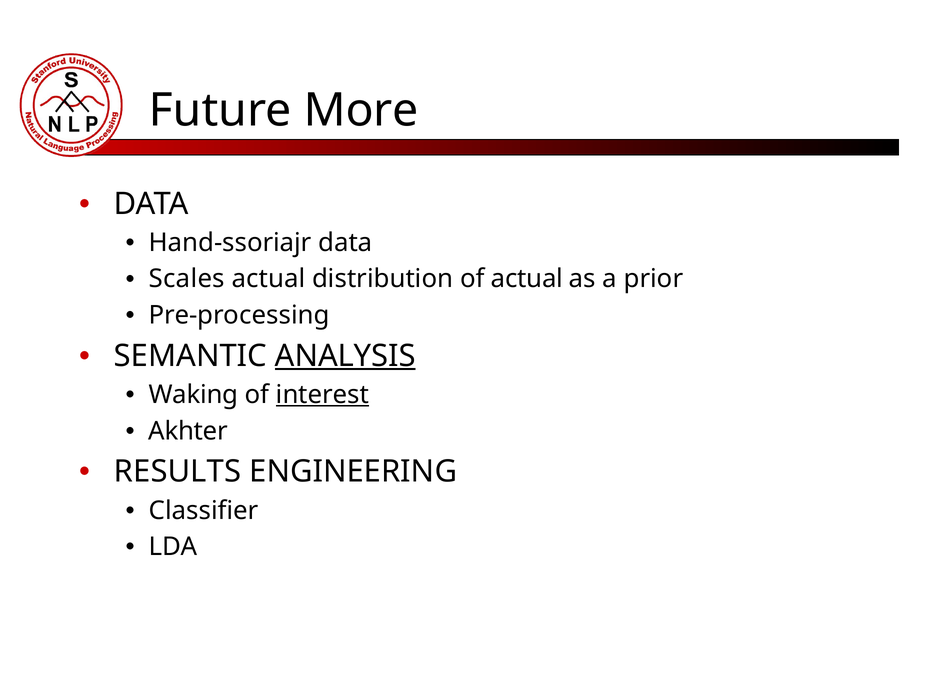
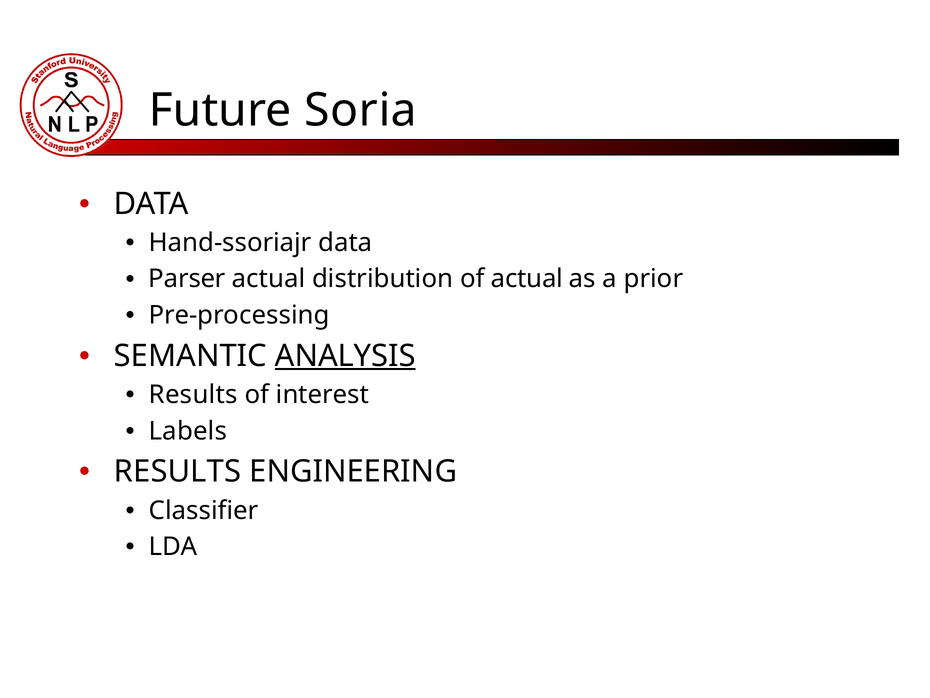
More: More -> Soria
Scales: Scales -> Parser
Waking at (194, 394): Waking -> Results
interest underline: present -> none
Akhter: Akhter -> Labels
